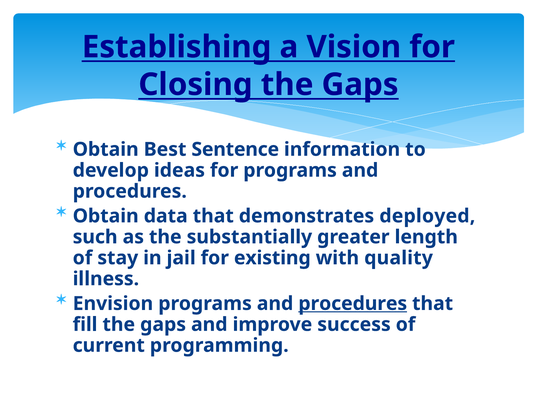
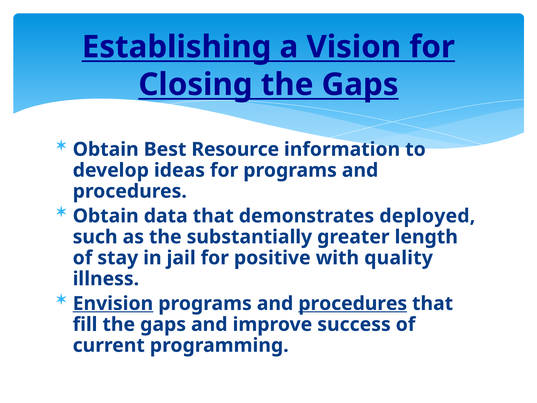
Sentence: Sentence -> Resource
existing: existing -> positive
Envision underline: none -> present
